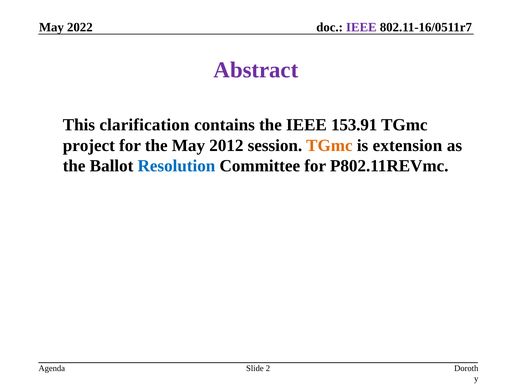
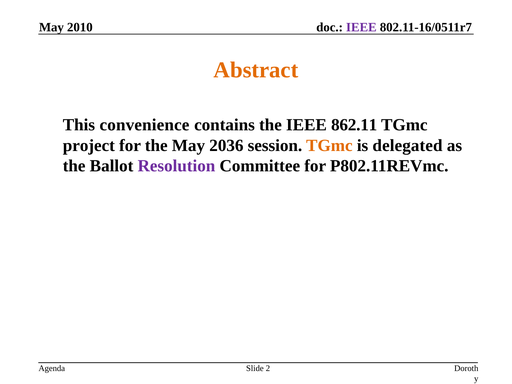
2022: 2022 -> 2010
Abstract colour: purple -> orange
clarification: clarification -> convenience
153.91: 153.91 -> 862.11
2012: 2012 -> 2036
extension: extension -> delegated
Resolution colour: blue -> purple
